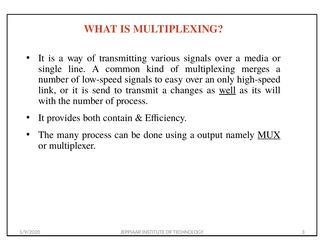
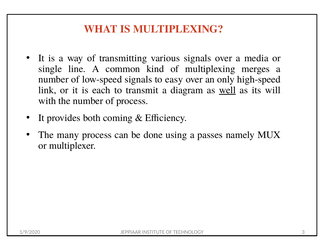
send: send -> each
changes: changes -> diagram
contain: contain -> coming
output: output -> passes
MUX underline: present -> none
